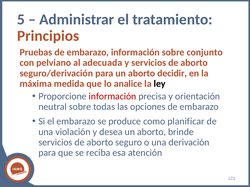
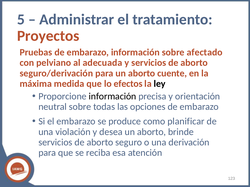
Principios: Principios -> Proyectos
conjunto: conjunto -> afectado
decidir: decidir -> cuente
analice: analice -> efectos
información at (113, 97) colour: red -> black
